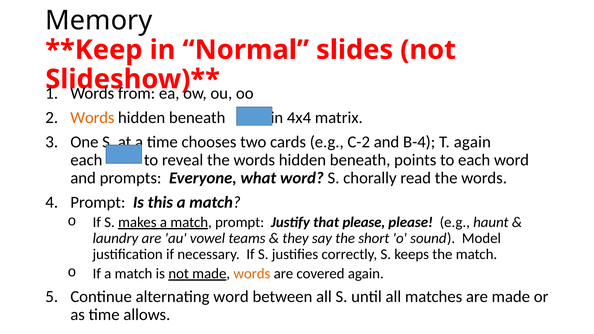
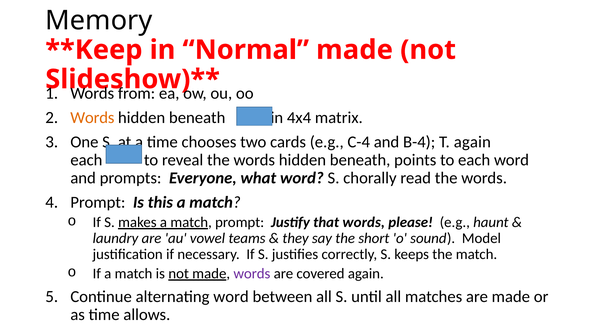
Normal slides: slides -> made
C-2: C-2 -> C-4
that please: please -> words
words at (252, 274) colour: orange -> purple
